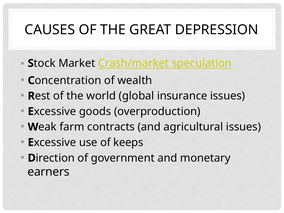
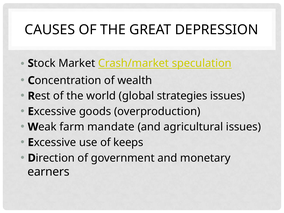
insurance: insurance -> strategies
contracts: contracts -> mandate
